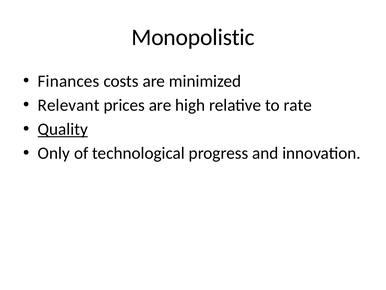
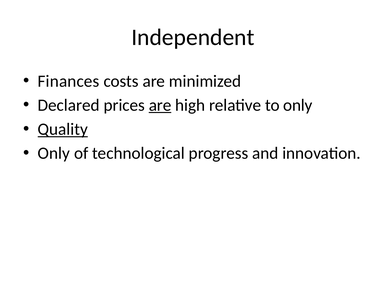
Monopolistic: Monopolistic -> Independent
Relevant: Relevant -> Declared
are at (160, 105) underline: none -> present
to rate: rate -> only
